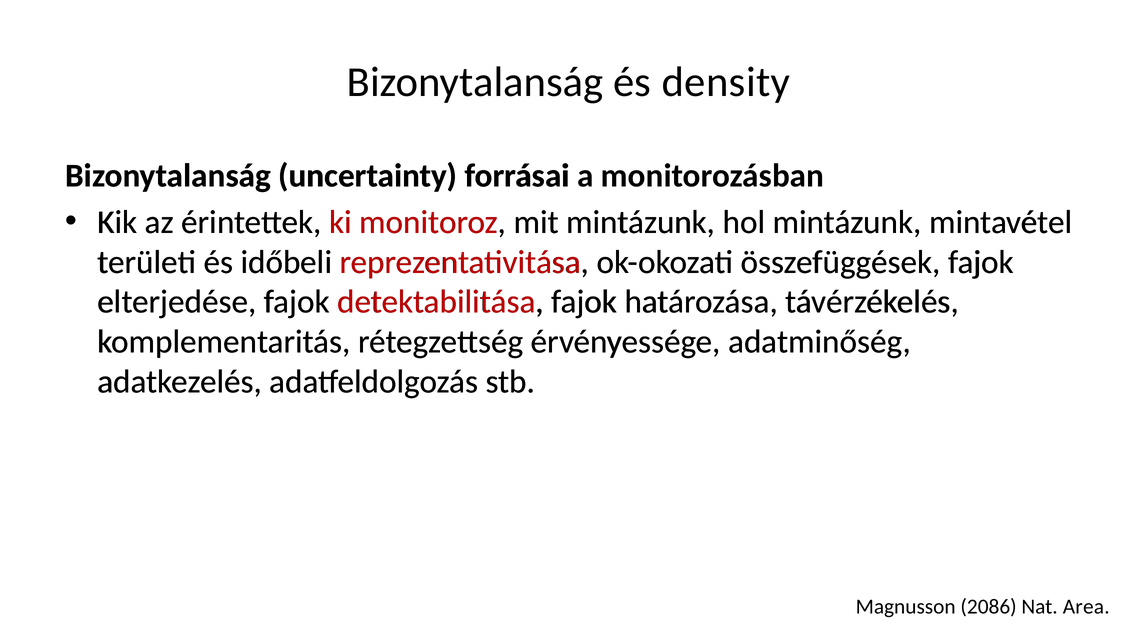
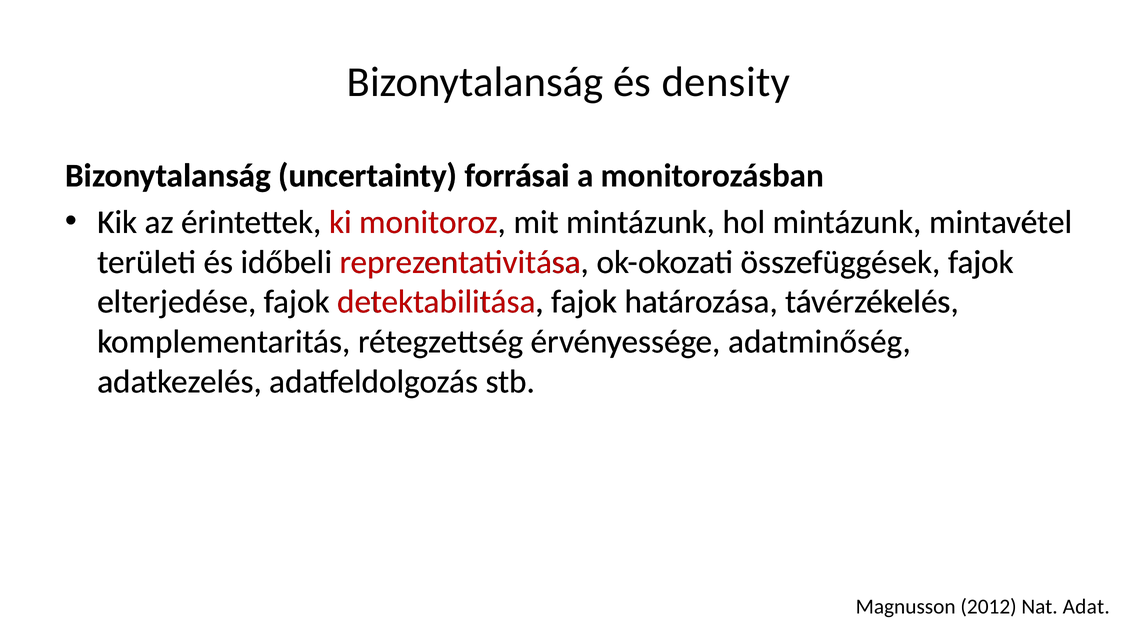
2086: 2086 -> 2012
Area: Area -> Adat
